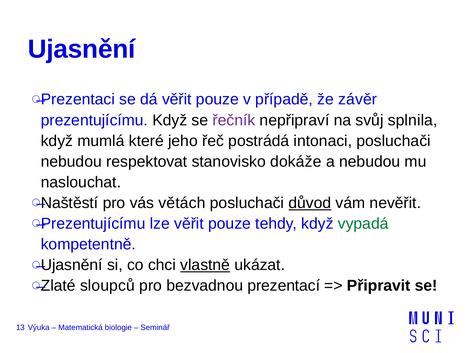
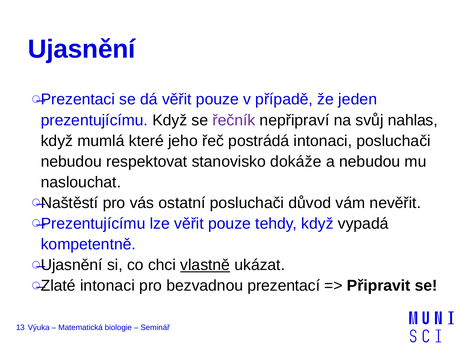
závěr: závěr -> jeden
splnila: splnila -> nahlas
větách: větách -> ostatní
důvod underline: present -> none
vypadá colour: green -> black
Zlaté sloupců: sloupců -> intonaci
